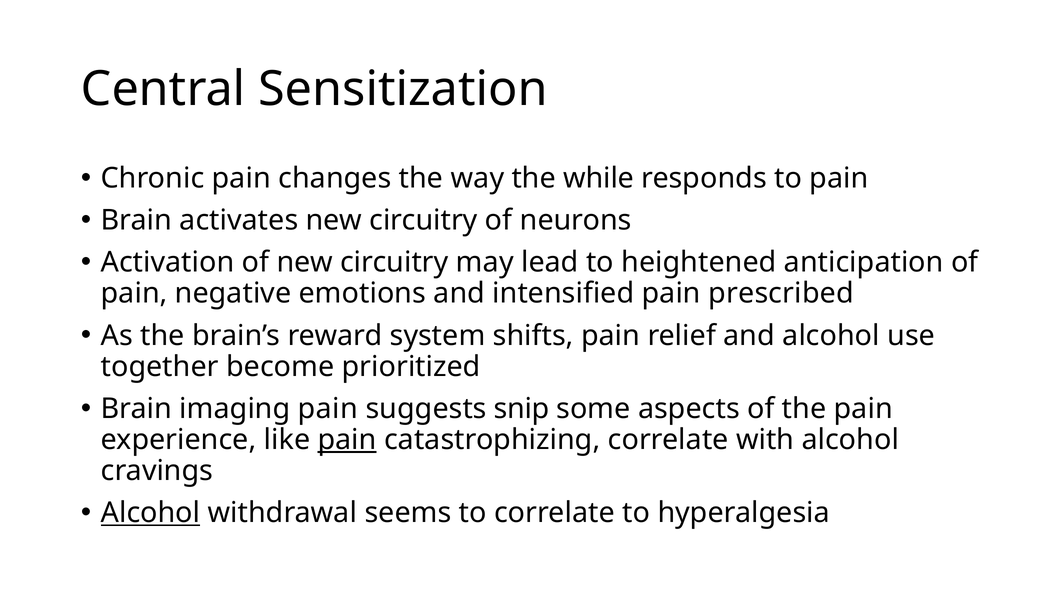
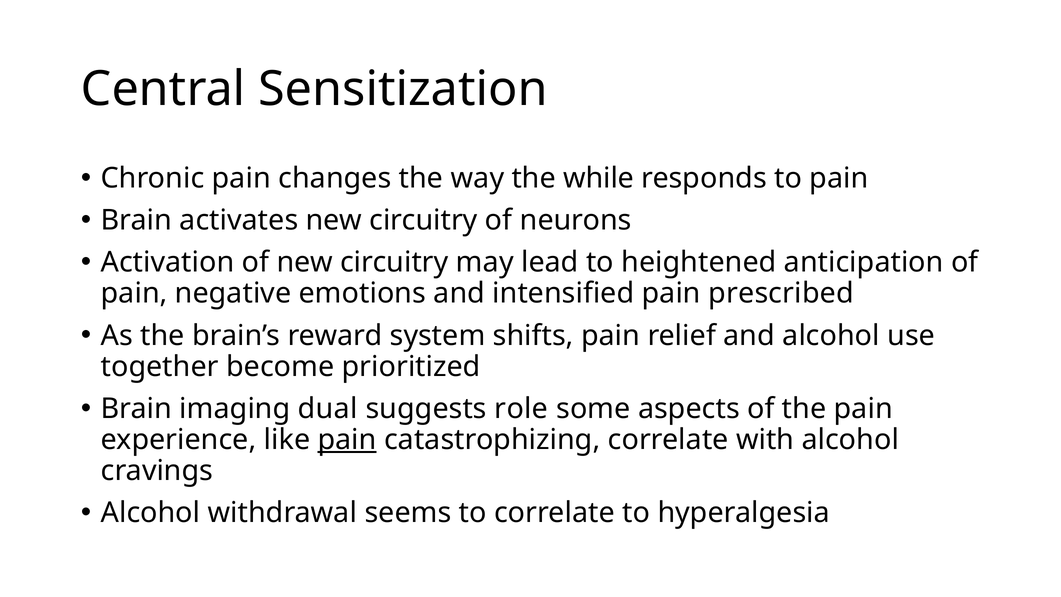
imaging pain: pain -> dual
snip: snip -> role
Alcohol at (151, 513) underline: present -> none
